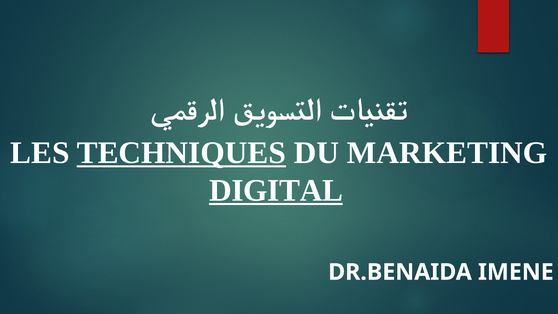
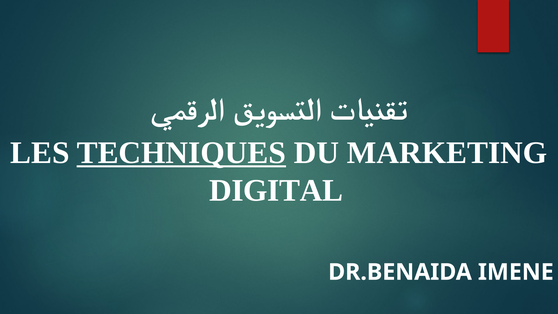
DIGITAL underline: present -> none
